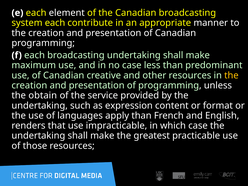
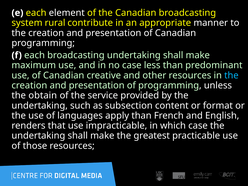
system each: each -> rural
the at (231, 75) colour: yellow -> light blue
expression: expression -> subsection
